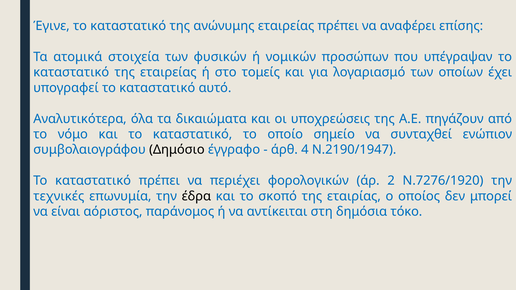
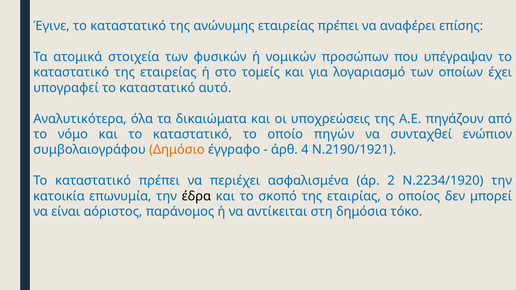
σημείο: σημείο -> πηγών
Δημόσιο colour: black -> orange
Ν.2190/1947: Ν.2190/1947 -> Ν.2190/1921
φορολογικών: φορολογικών -> ασφαλισμένα
Ν.7276/1920: Ν.7276/1920 -> Ν.2234/1920
τεχνικές: τεχνικές -> κατοικία
